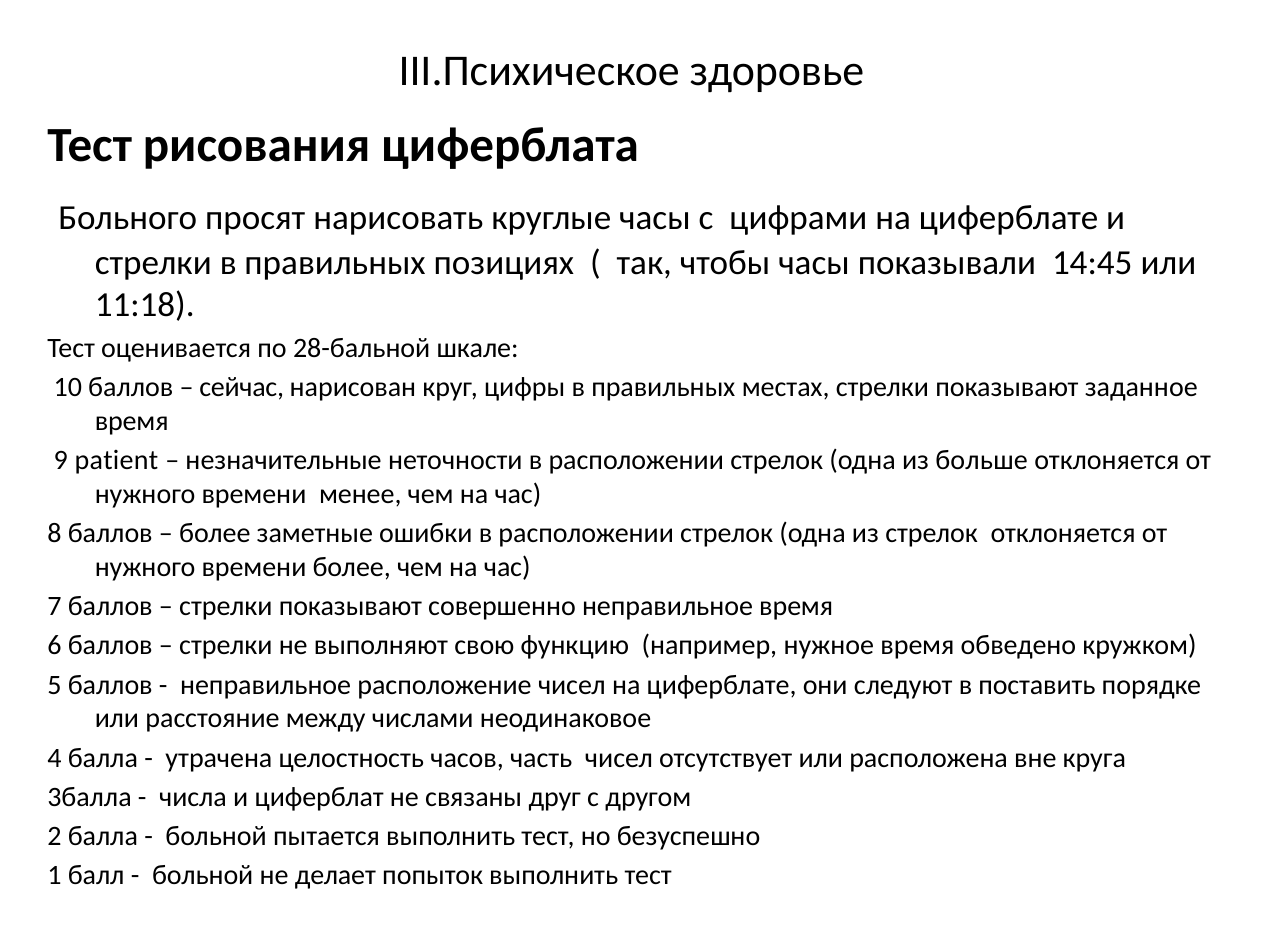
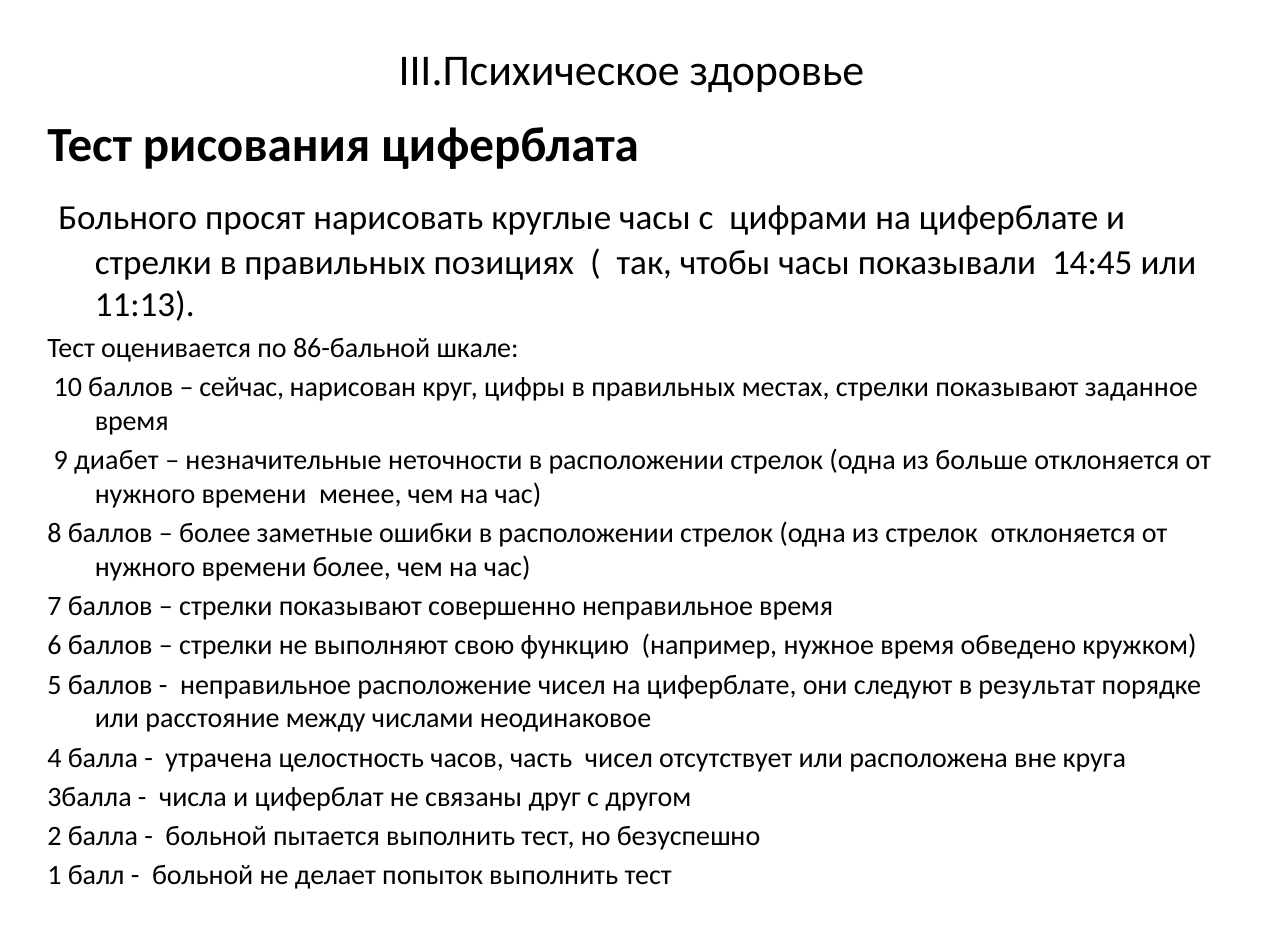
11:18: 11:18 -> 11:13
28-бальной: 28-бальной -> 86-бальной
patient: patient -> диабет
поставить: поставить -> результат
